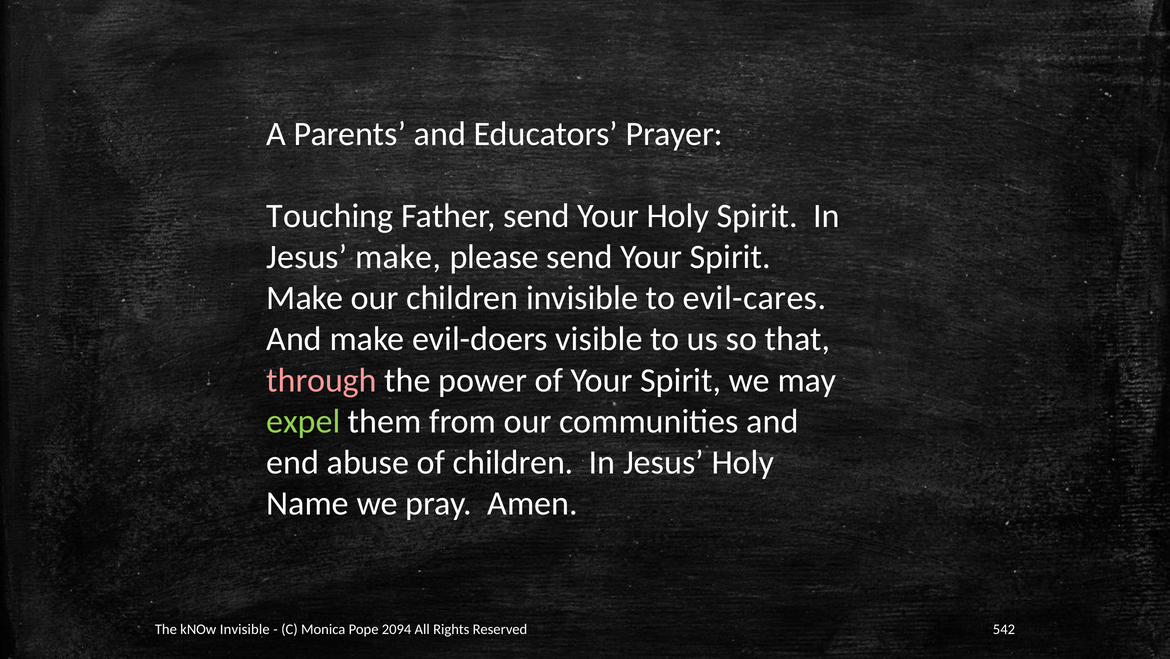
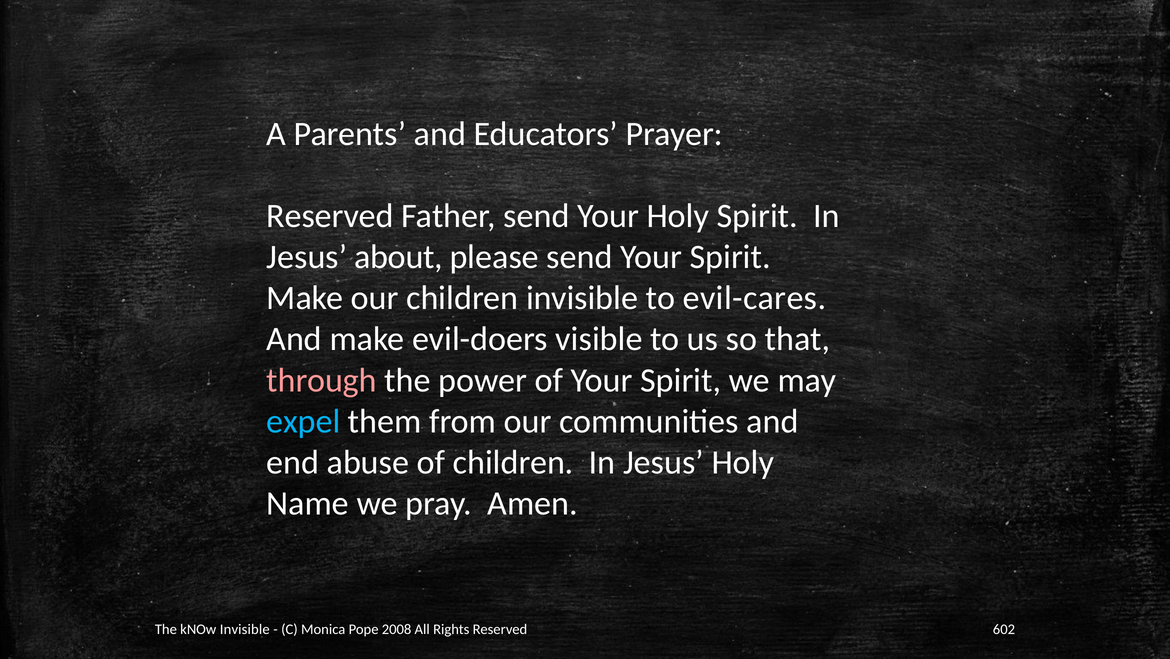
Touching at (330, 216): Touching -> Reserved
Jesus make: make -> about
expel colour: light green -> light blue
2094: 2094 -> 2008
542: 542 -> 602
